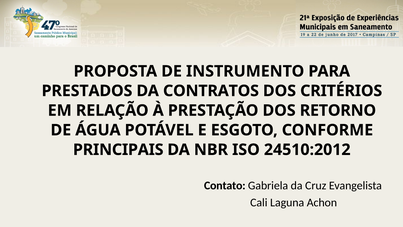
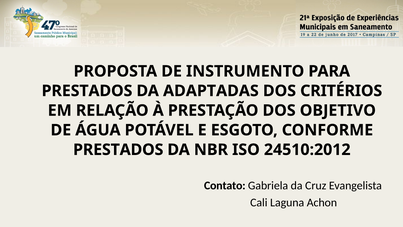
CONTRATOS: CONTRATOS -> ADAPTADAS
RETORNO: RETORNO -> OBJETIVO
PRINCIPAIS at (118, 149): PRINCIPAIS -> PRESTADOS
